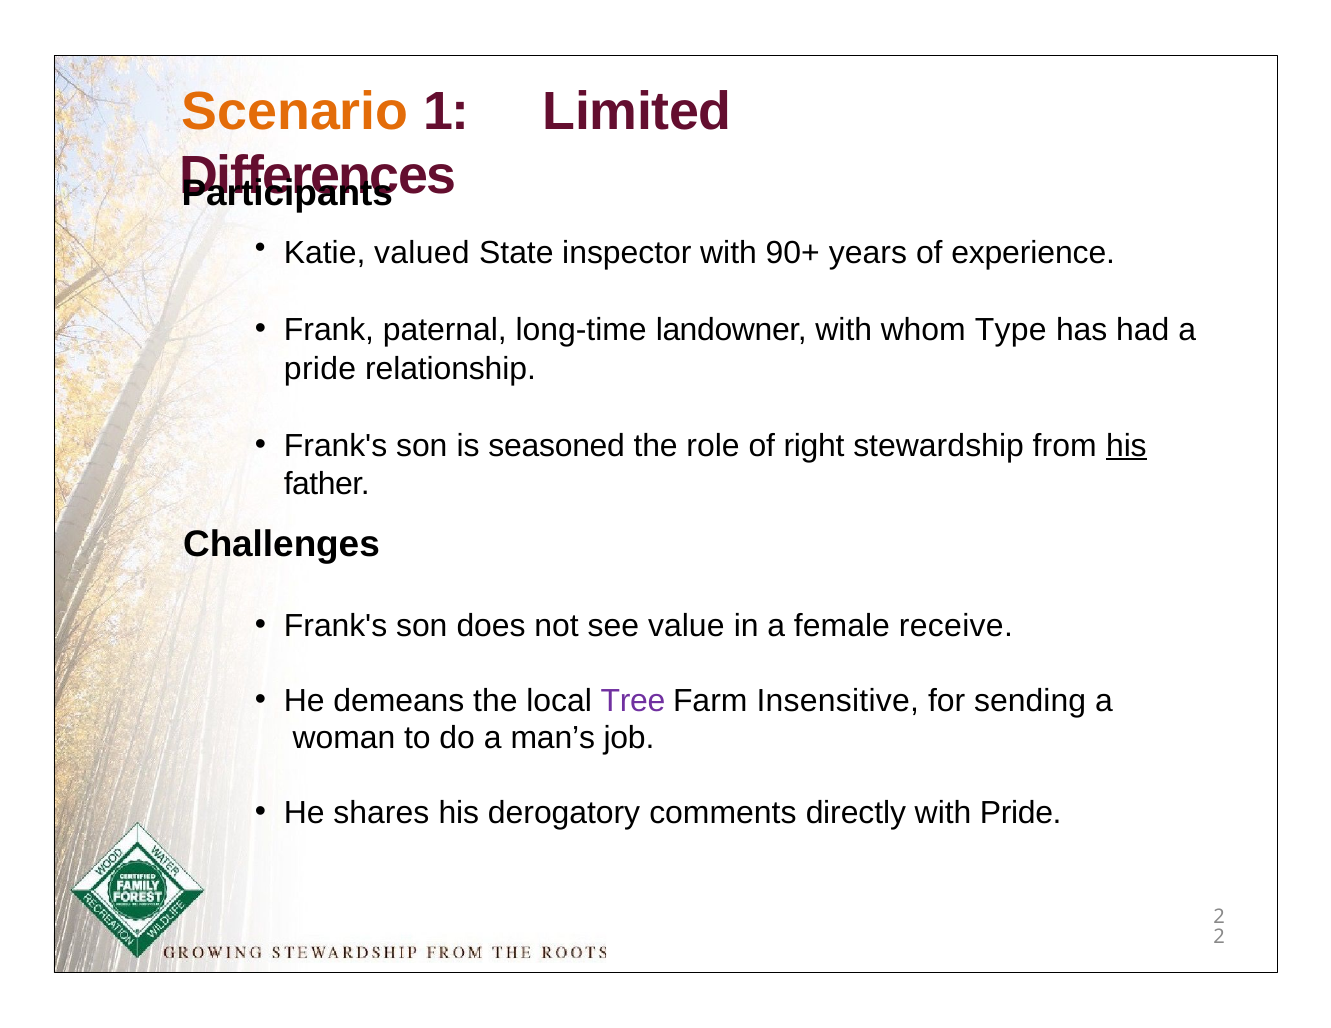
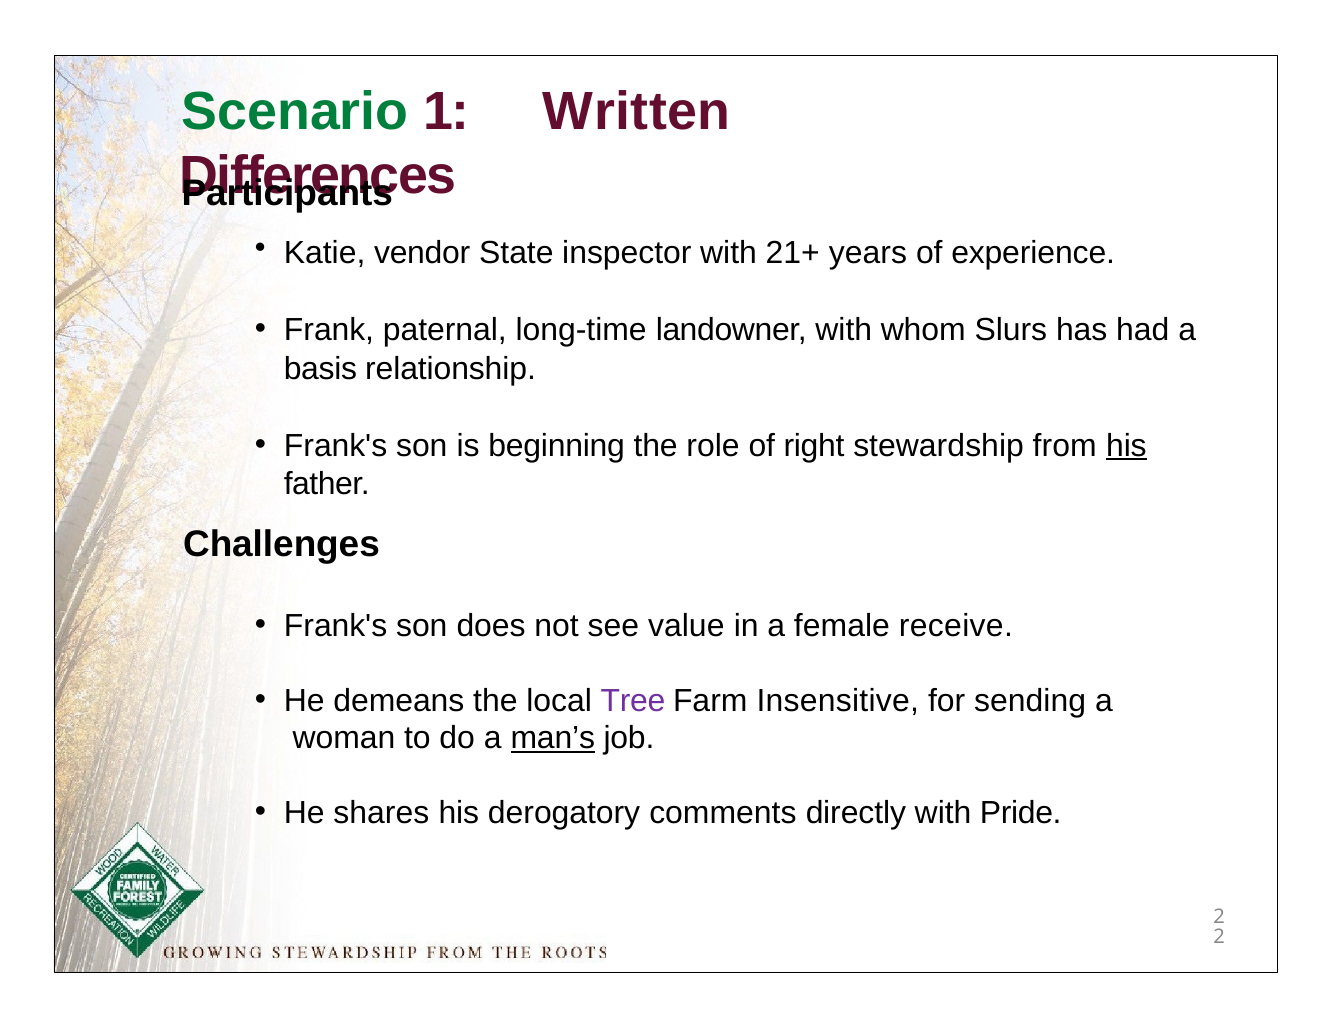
Scenario colour: orange -> green
Limited: Limited -> Written
valued: valued -> vendor
90+: 90+ -> 21+
Type: Type -> Slurs
pride at (320, 369): pride -> basis
seasoned: seasoned -> beginning
man’s underline: none -> present
